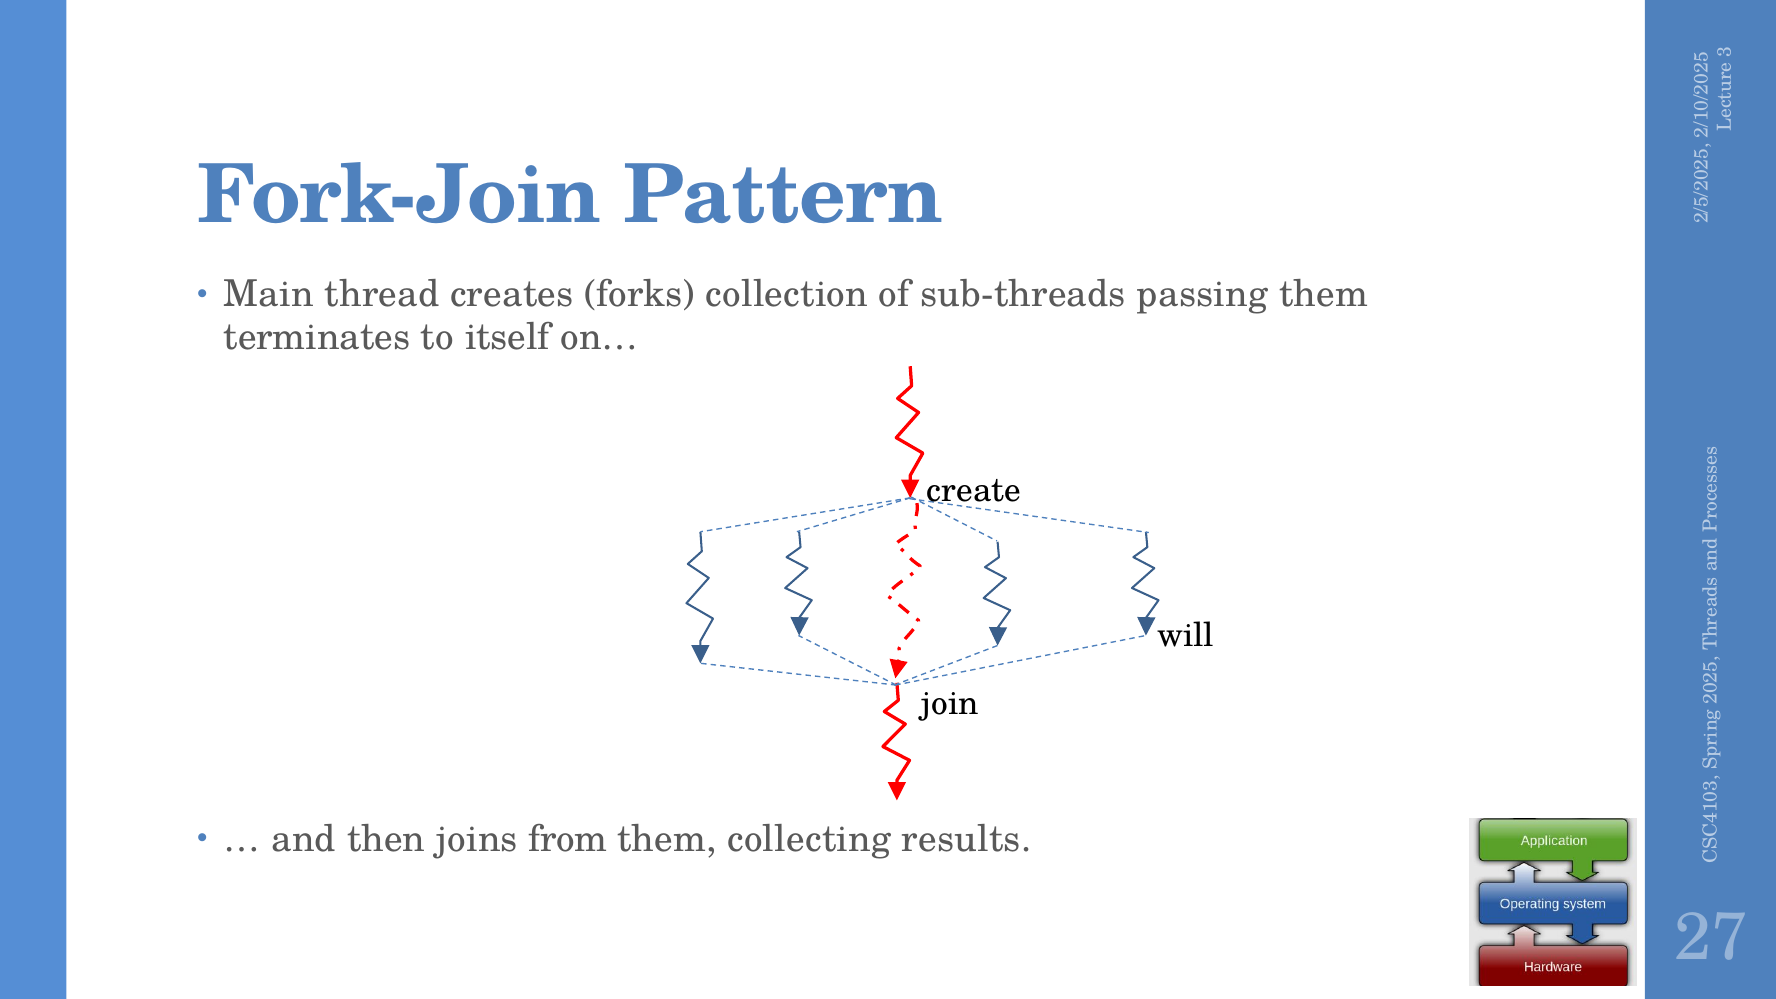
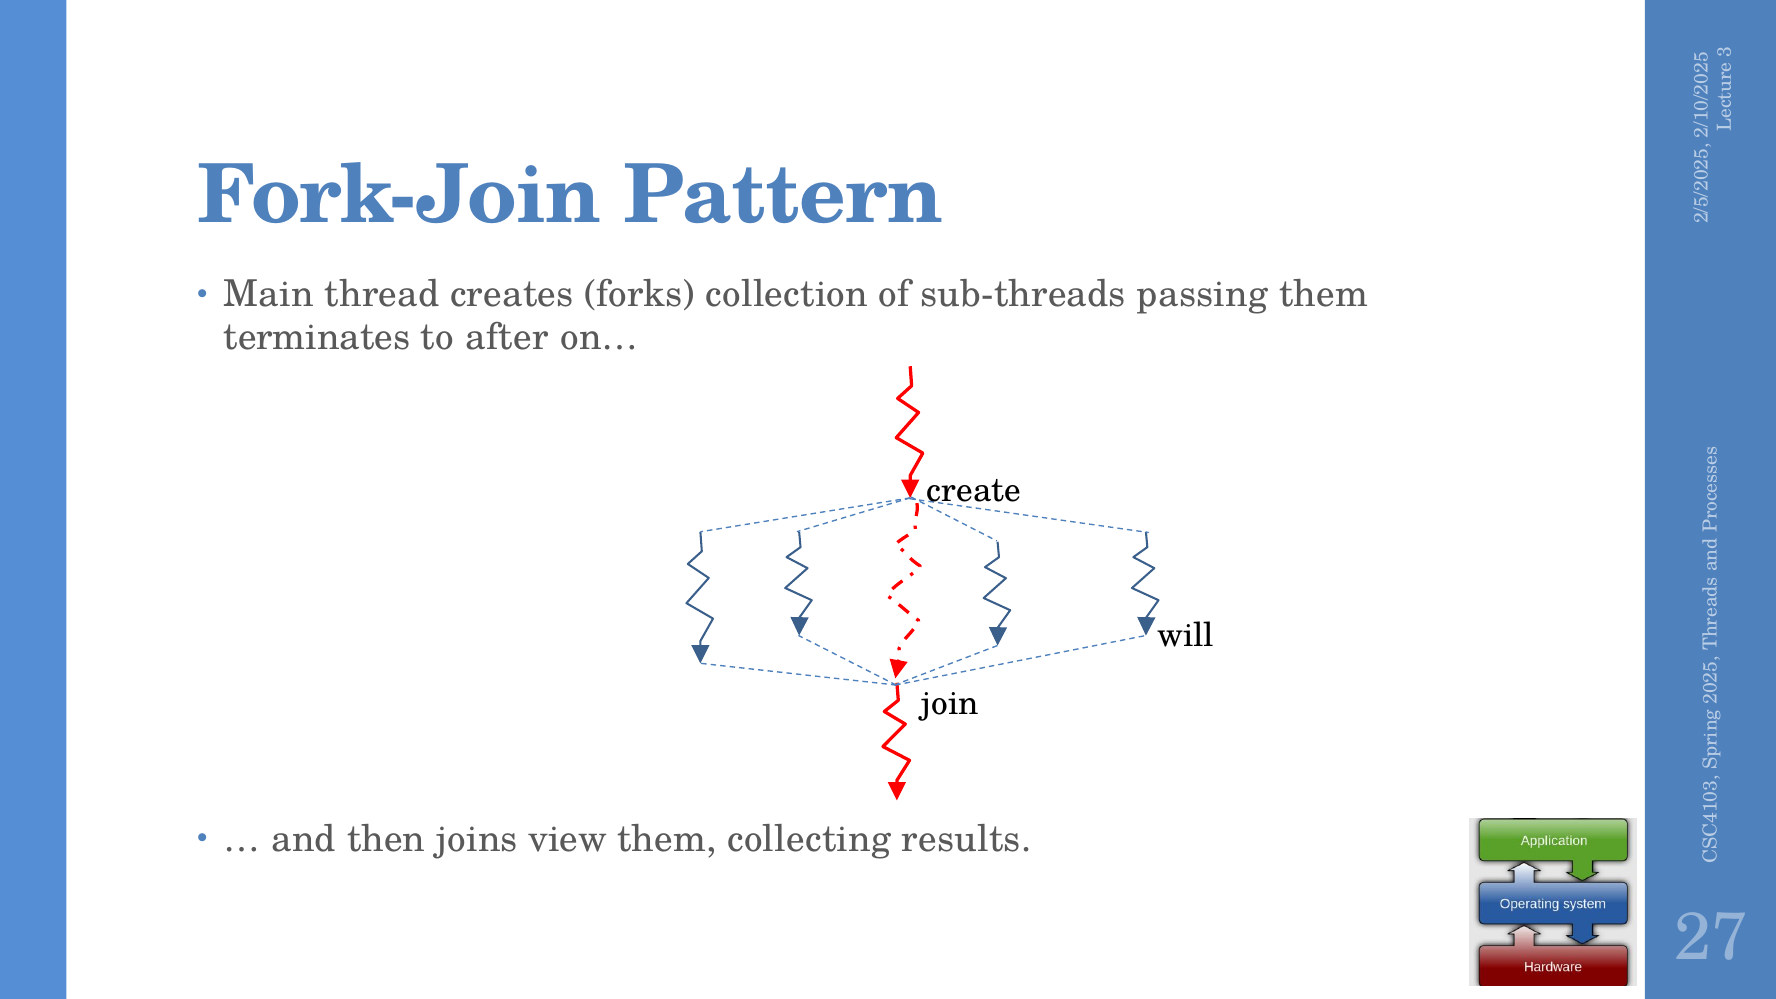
itself: itself -> after
from: from -> view
